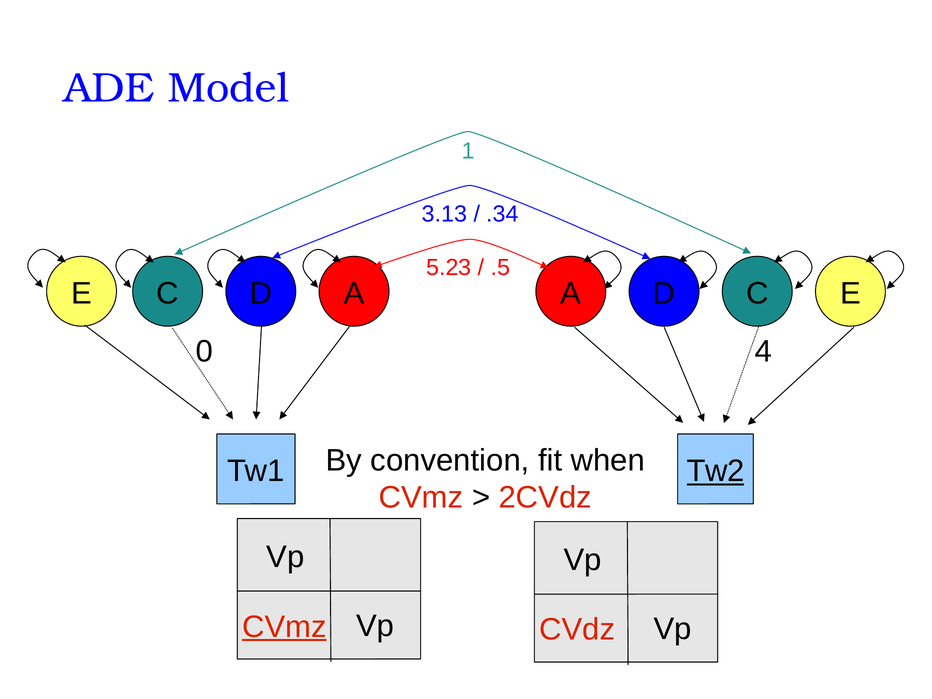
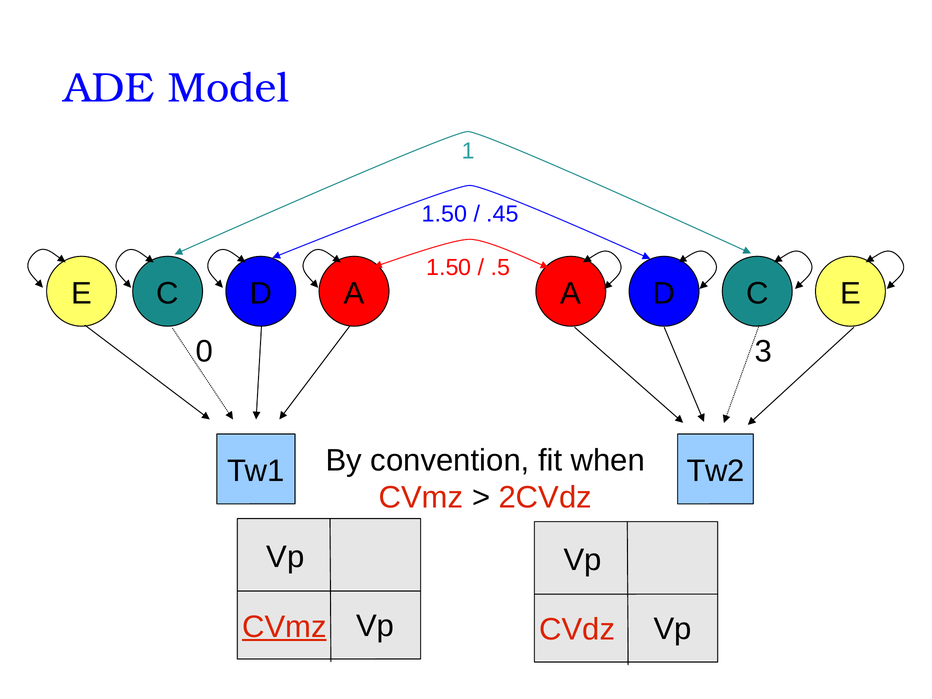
3.13 at (445, 214): 3.13 -> 1.50
.34: .34 -> .45
5.23 at (449, 268): 5.23 -> 1.50
4: 4 -> 3
Tw2 underline: present -> none
